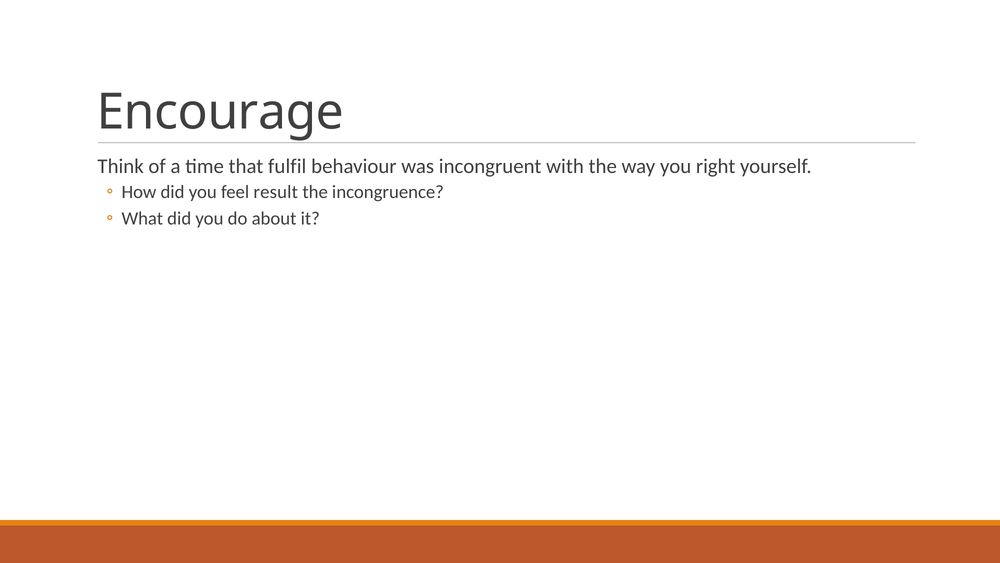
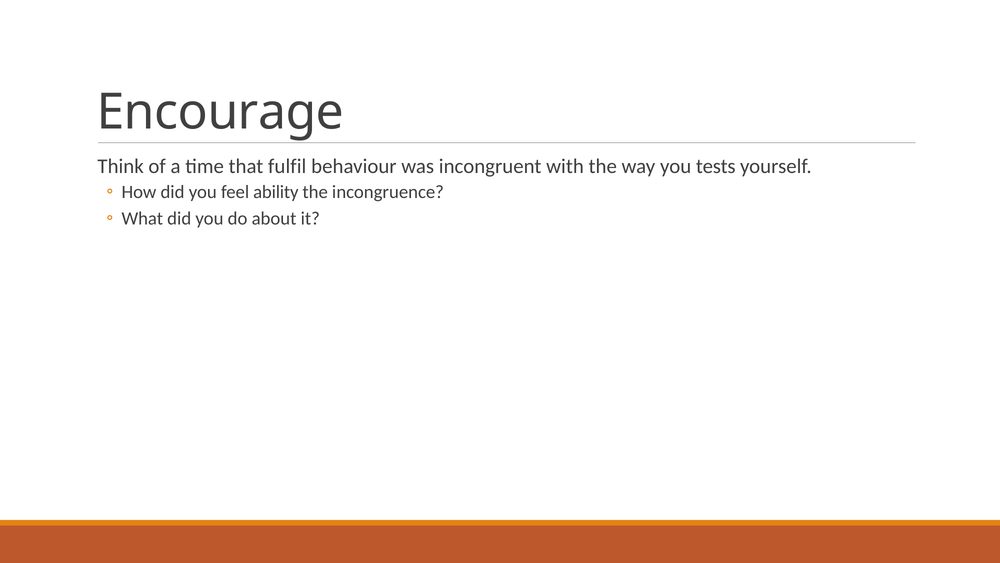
right: right -> tests
result: result -> ability
